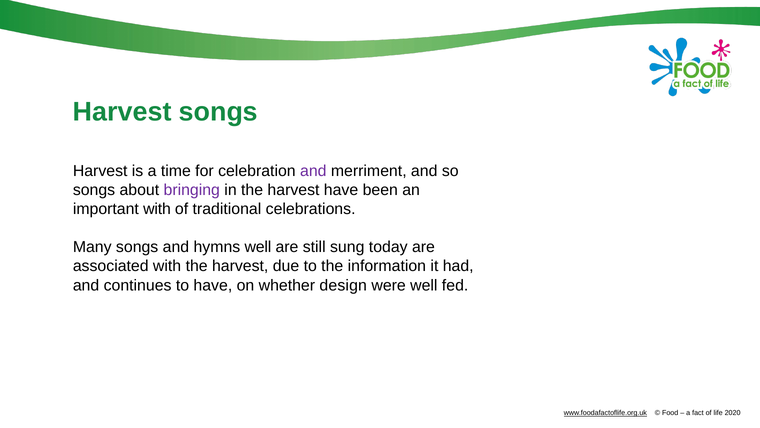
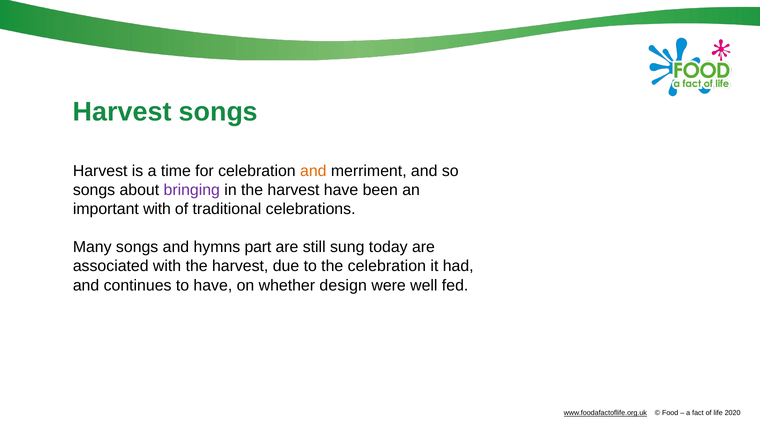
and at (313, 171) colour: purple -> orange
hymns well: well -> part
the information: information -> celebration
